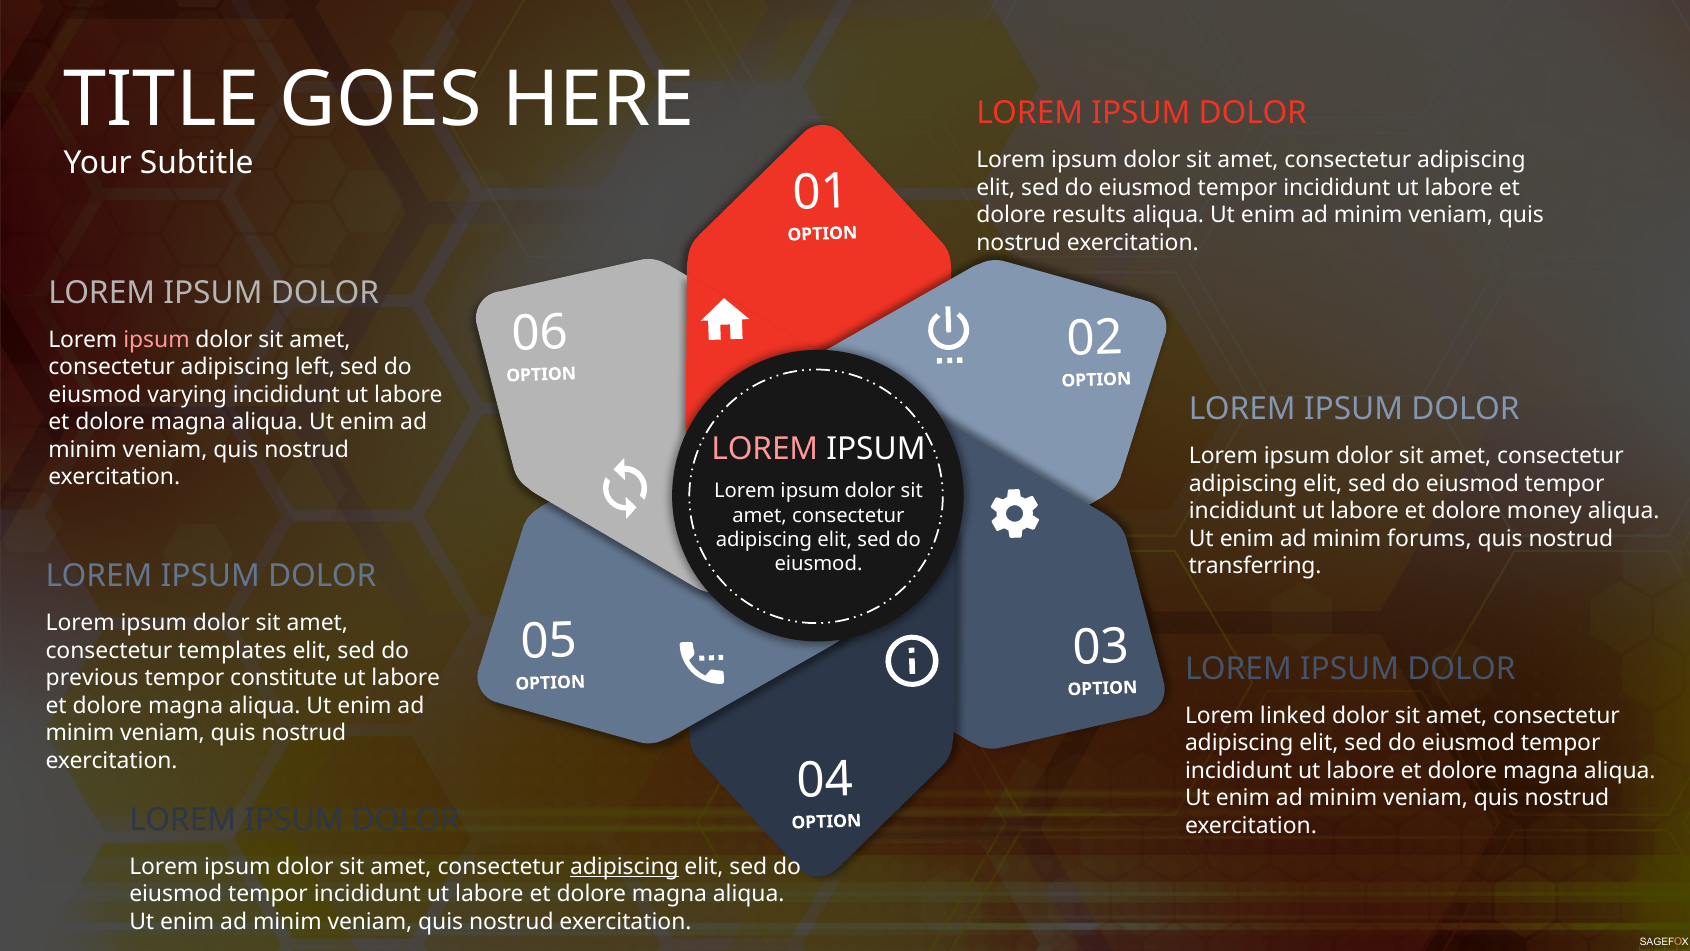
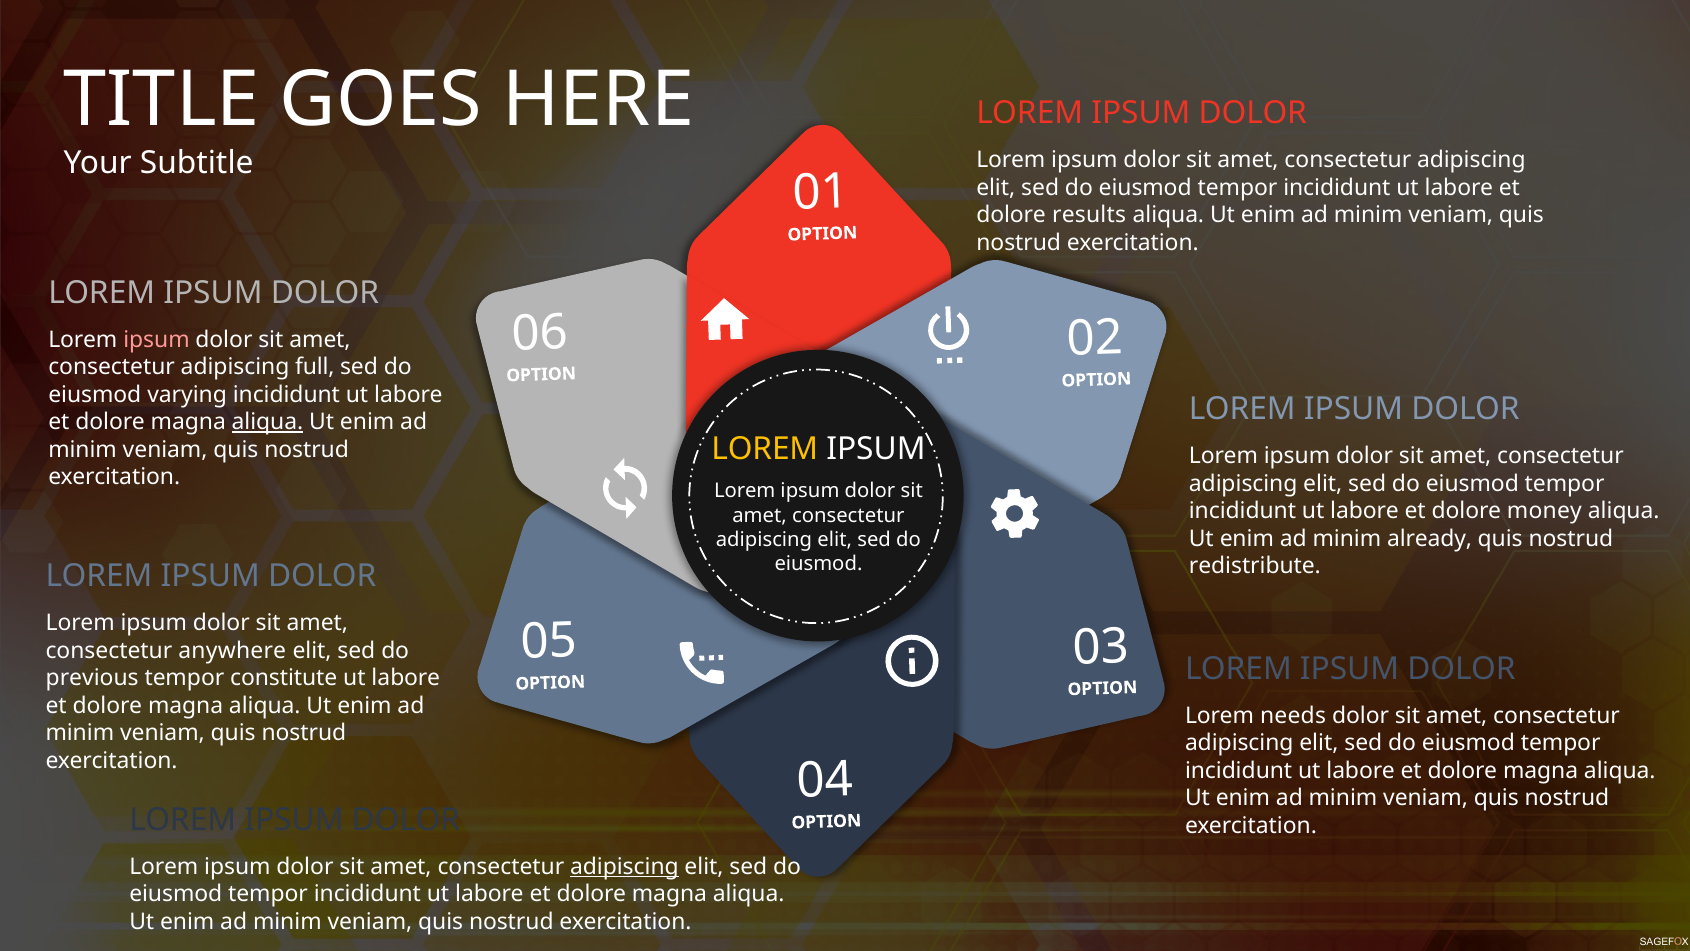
left: left -> full
aliqua at (267, 422) underline: none -> present
LOREM at (765, 448) colour: pink -> yellow
forums: forums -> already
transferring: transferring -> redistribute
templates: templates -> anywhere
linked: linked -> needs
